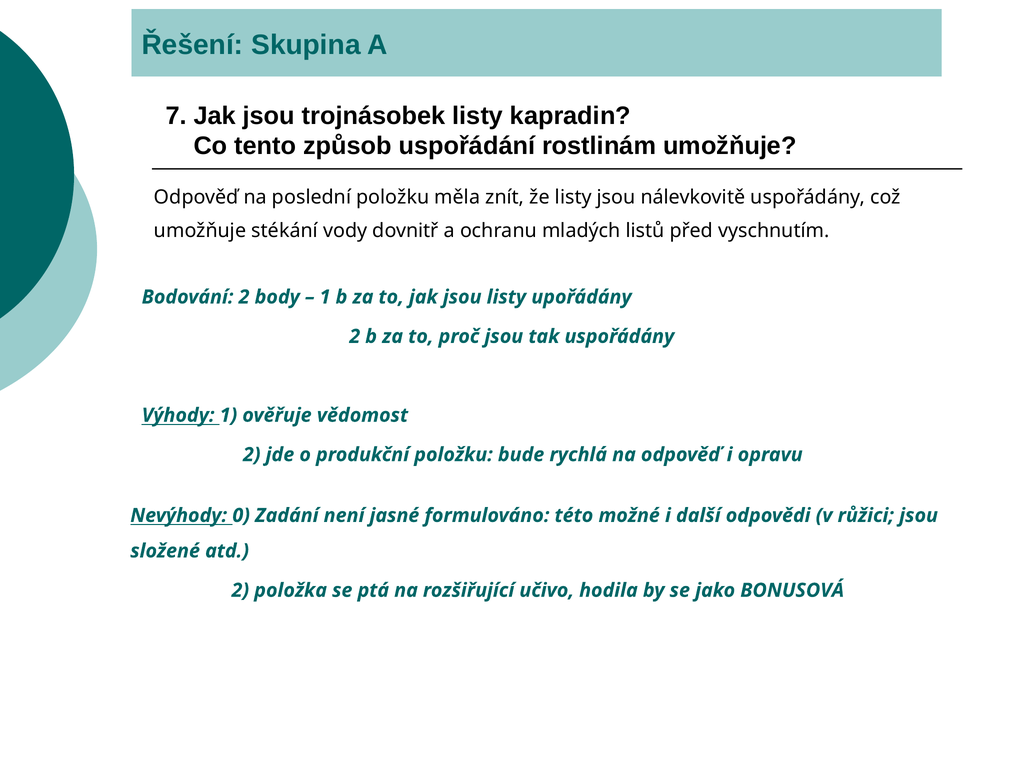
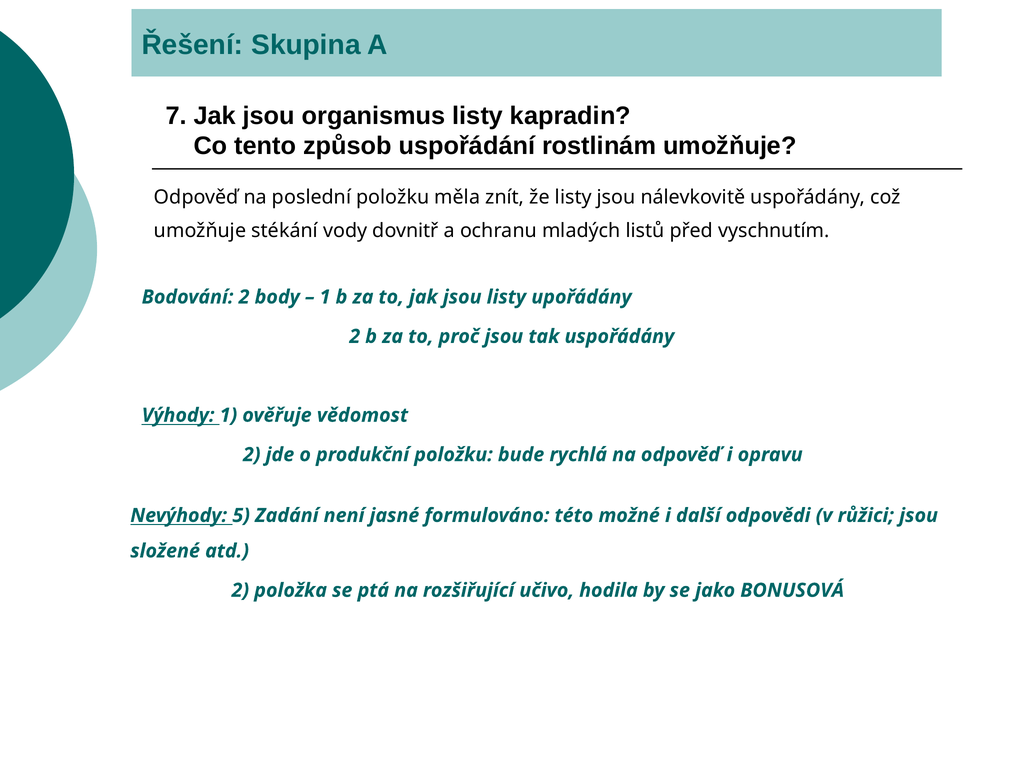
trojnásobek: trojnásobek -> organismus
0: 0 -> 5
